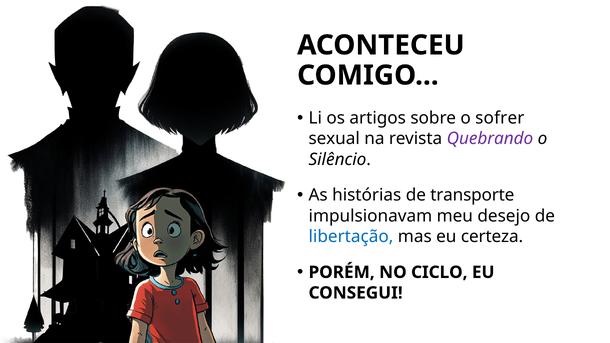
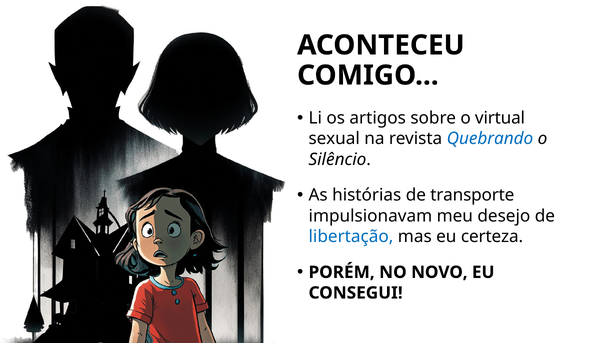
sofrer: sofrer -> virtual
Quebrando colour: purple -> blue
CICLO: CICLO -> NOVO
